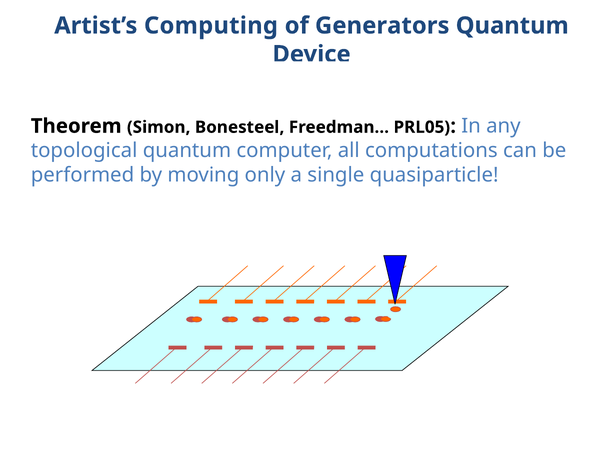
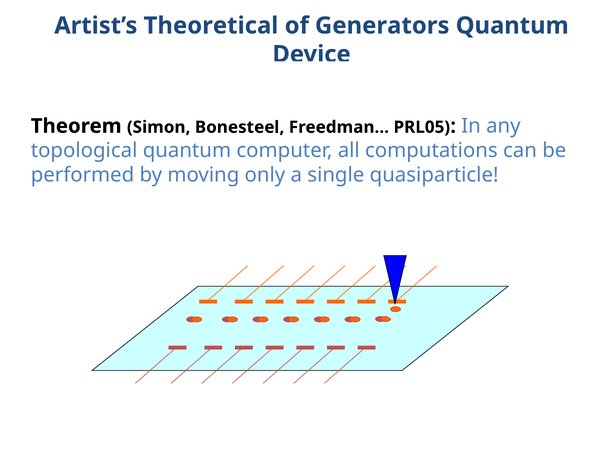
Computing: Computing -> Theoretical
